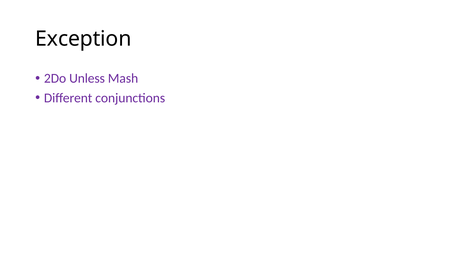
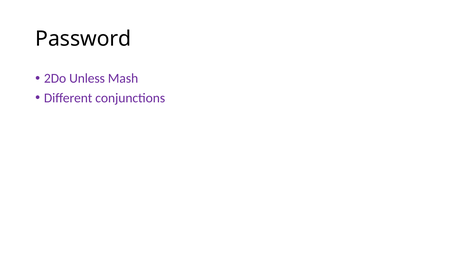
Exception: Exception -> Password
